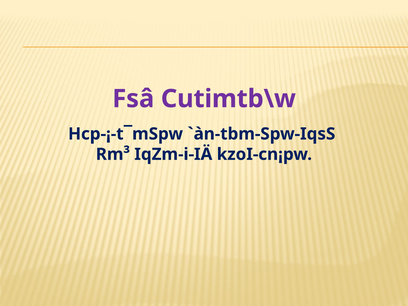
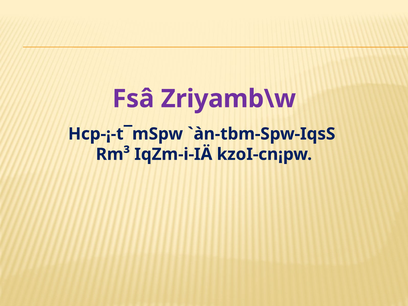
Cutimtb\w: Cutimtb\w -> Zriyamb\w
